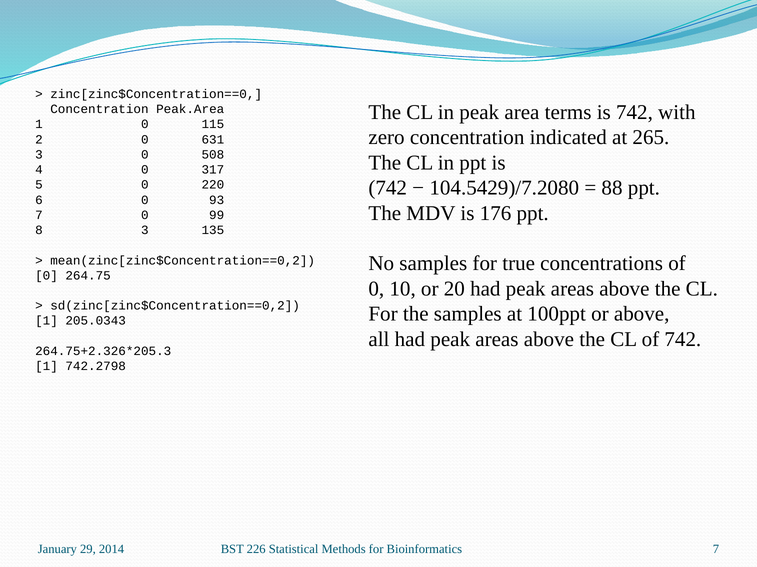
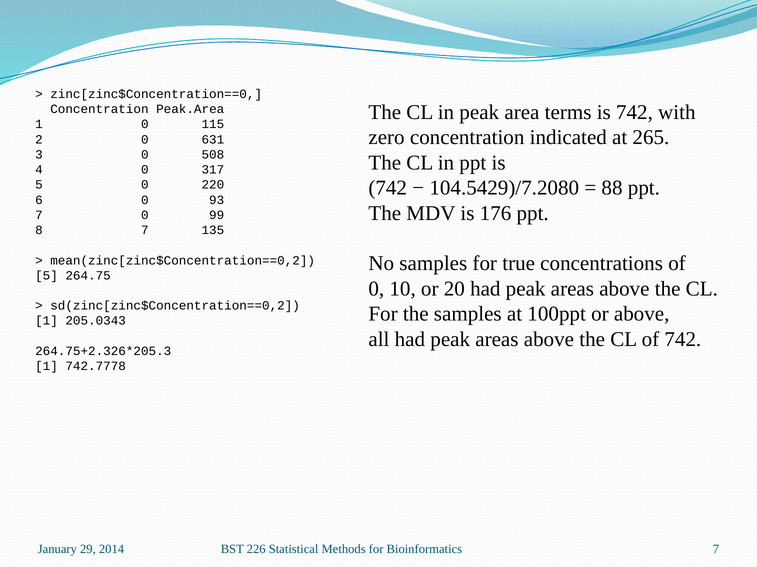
8 3: 3 -> 7
0 at (46, 276): 0 -> 5
742.2798: 742.2798 -> 742.7778
